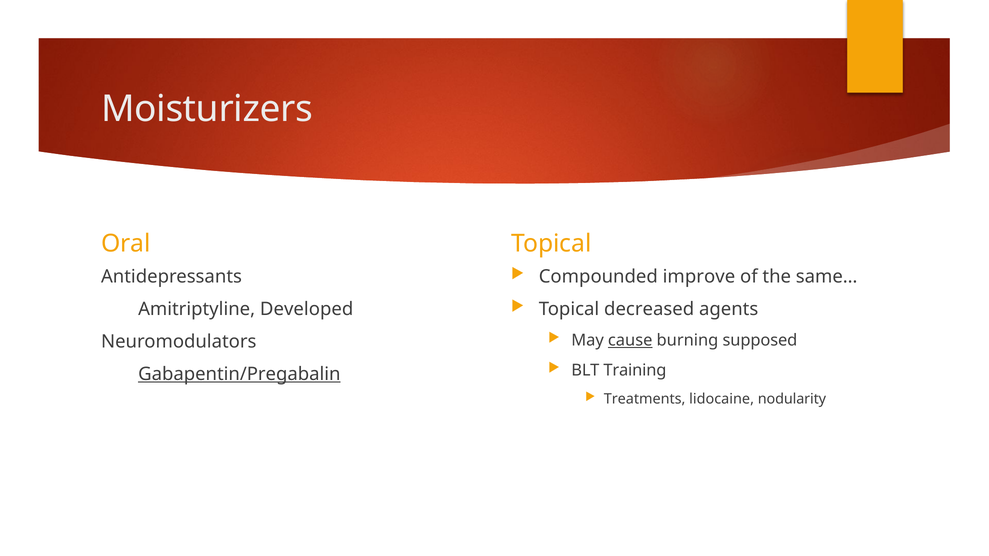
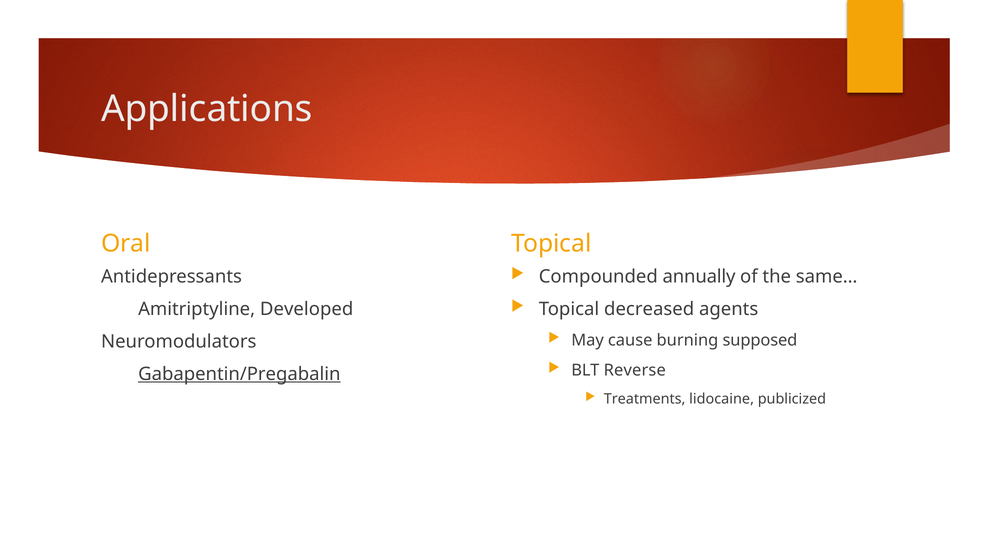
Moisturizers: Moisturizers -> Applications
improve: improve -> annually
cause underline: present -> none
Training: Training -> Reverse
nodularity: nodularity -> publicized
